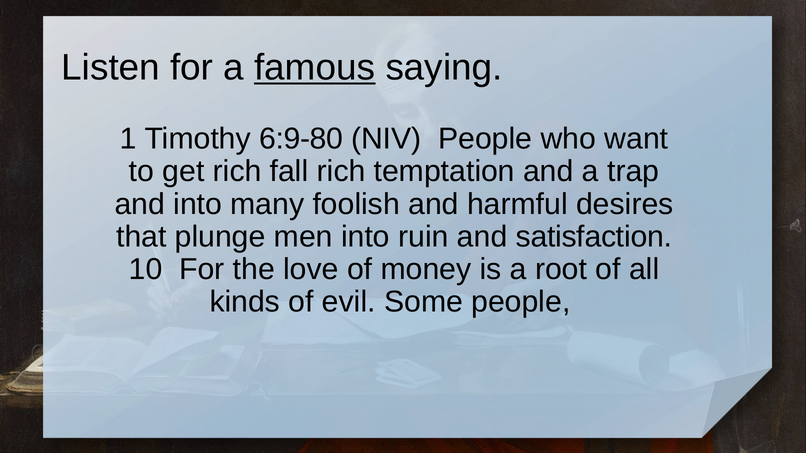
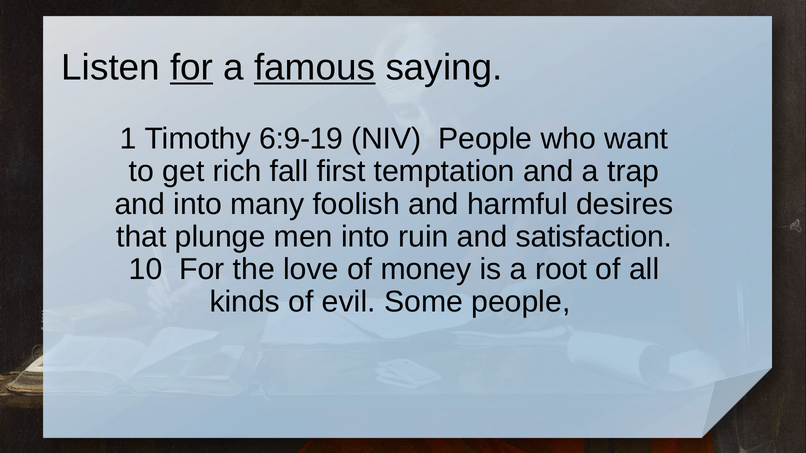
for at (192, 68) underline: none -> present
6:9-80: 6:9-80 -> 6:9-19
fall rich: rich -> first
